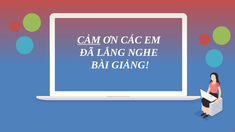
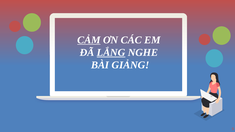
LẮNG underline: none -> present
